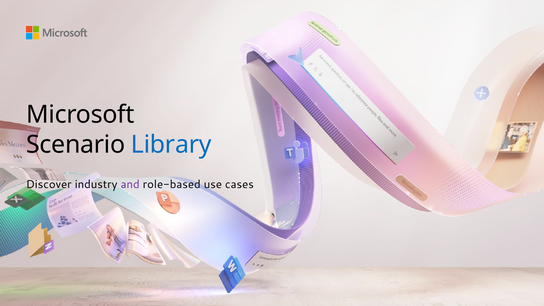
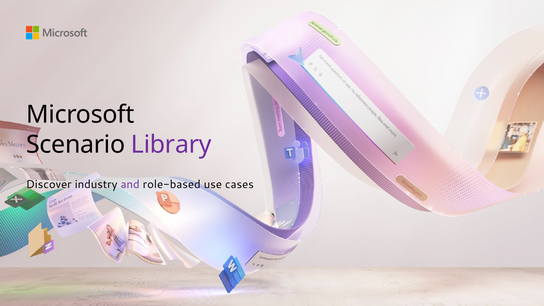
Library colour: blue -> purple
